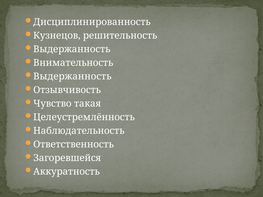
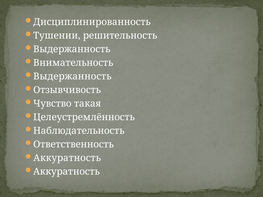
Кузнецов: Кузнецов -> Тушении
Загоревшейся at (67, 158): Загоревшейся -> Аккуратность
